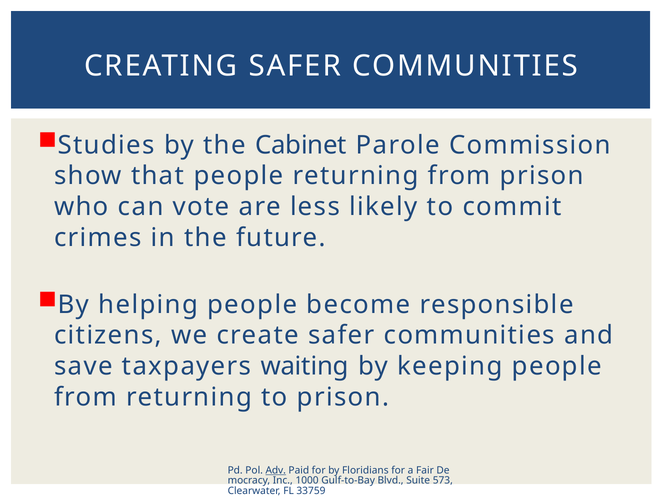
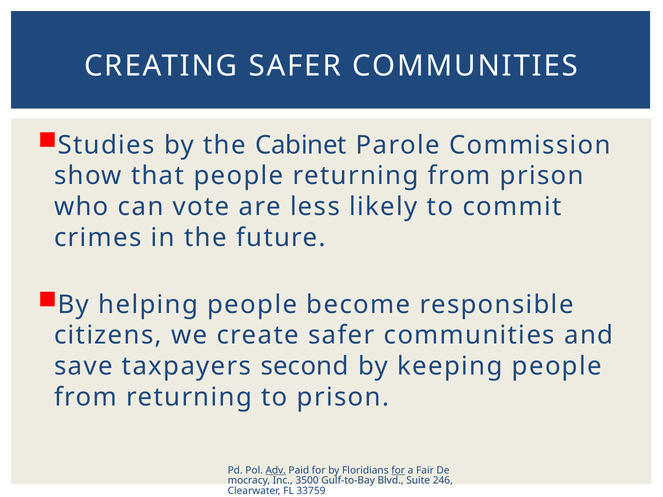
waiting: waiting -> second
for at (398, 471) underline: none -> present
1000: 1000 -> 3500
573: 573 -> 246
